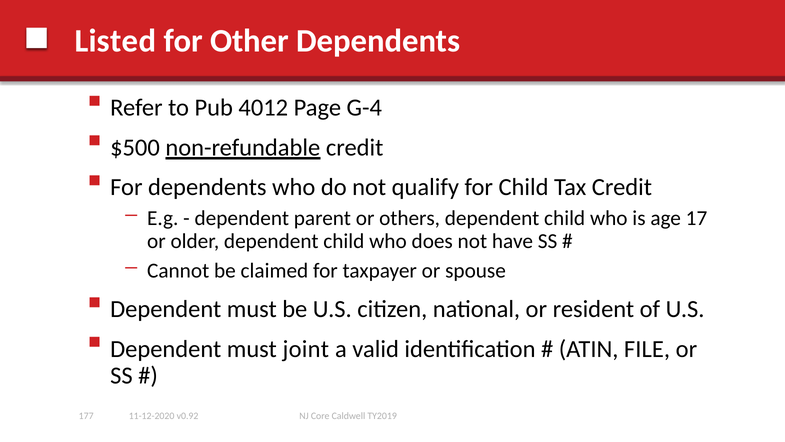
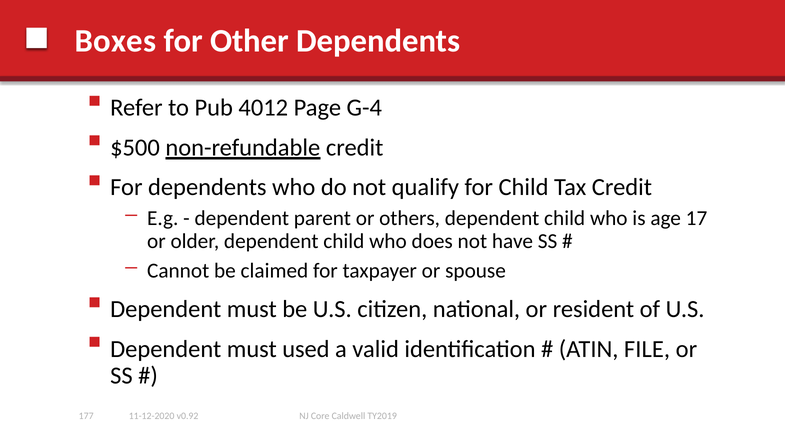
Listed: Listed -> Boxes
joint: joint -> used
